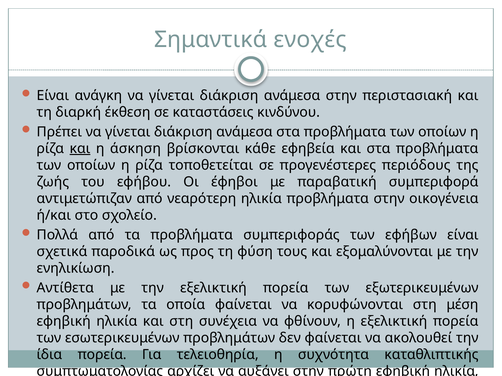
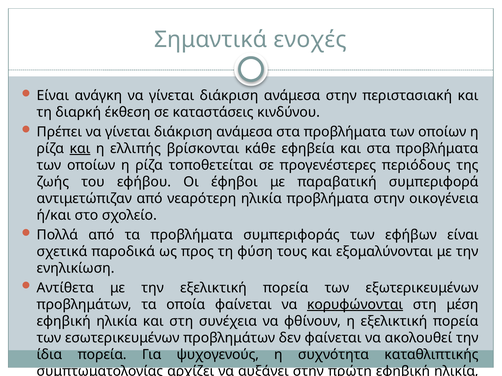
άσκηση: άσκηση -> ελλιπής
κορυφώνονται underline: none -> present
τελειοθηρία: τελειοθηρία -> ψυχογενούς
